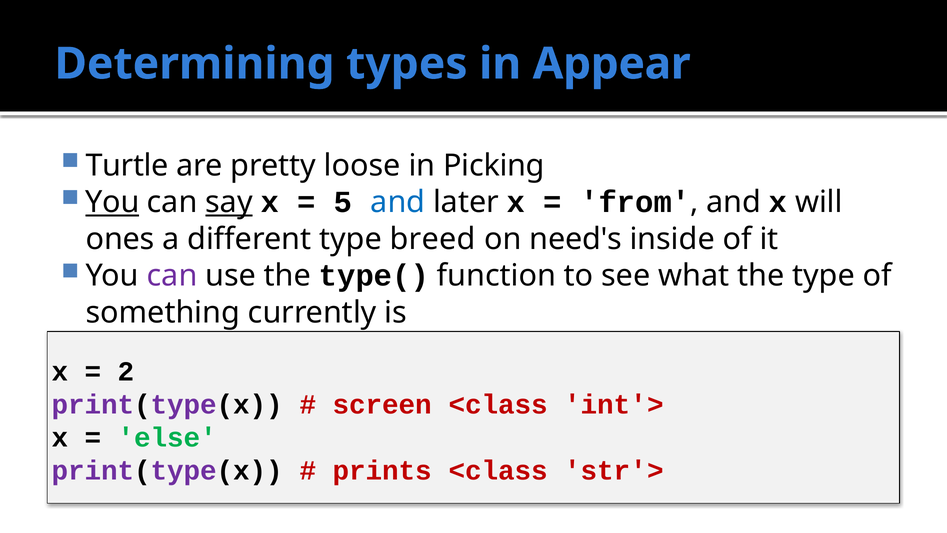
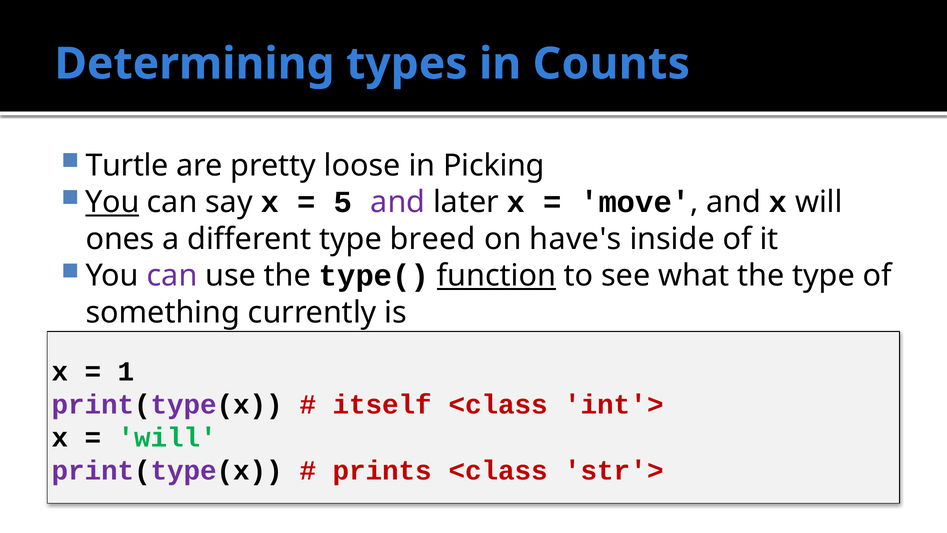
Appear: Appear -> Counts
say underline: present -> none
and at (398, 202) colour: blue -> purple
from: from -> move
need's: need's -> have's
function underline: none -> present
2: 2 -> 1
screen: screen -> itself
else at (167, 437): else -> will
